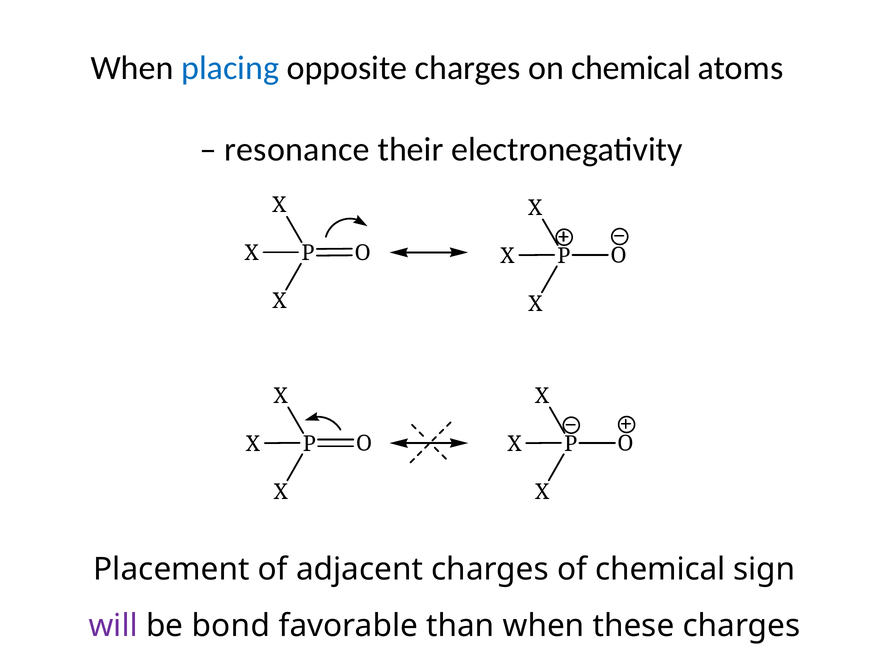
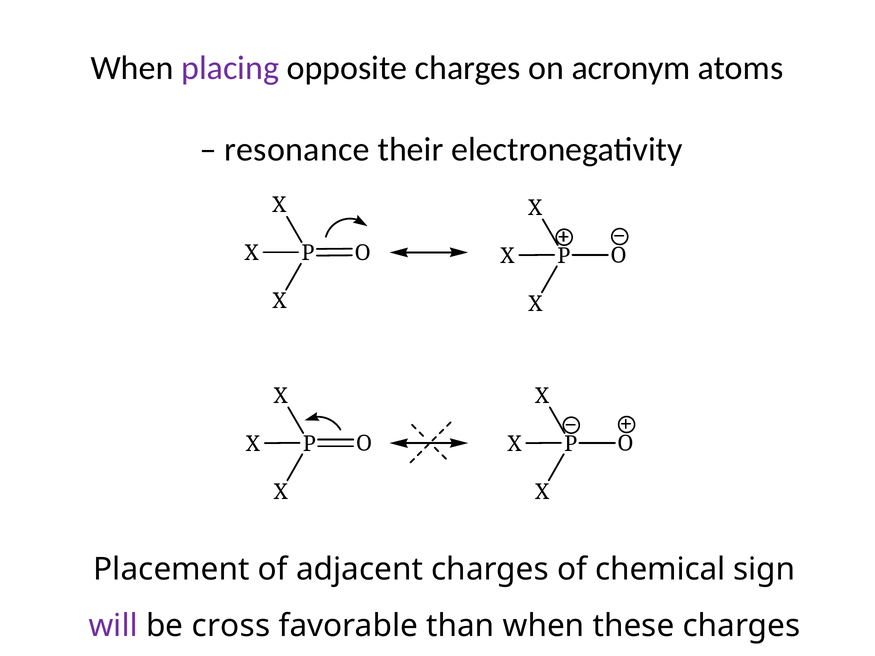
placing colour: blue -> purple
on chemical: chemical -> acronym
bond: bond -> cross
